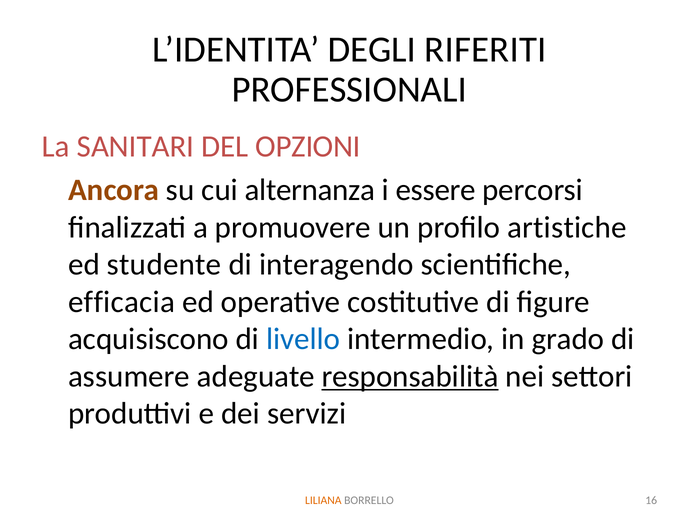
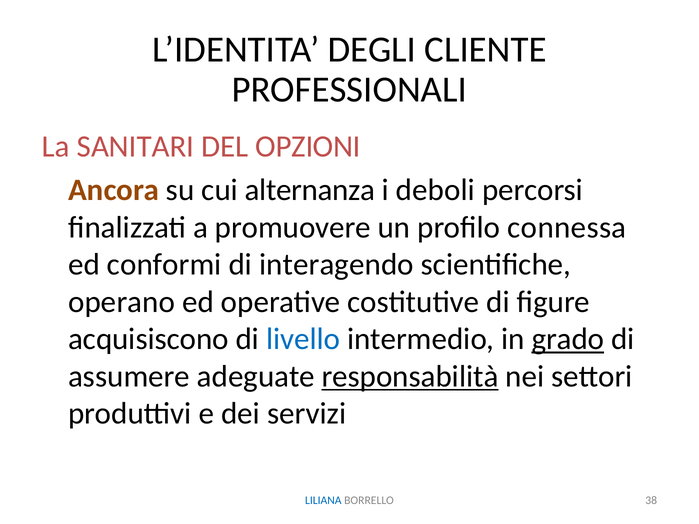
RIFERITI: RIFERITI -> CLIENTE
essere: essere -> deboli
artistiche: artistiche -> connessa
studente: studente -> conformi
efficacia: efficacia -> operano
grado underline: none -> present
LILIANA colour: orange -> blue
16: 16 -> 38
